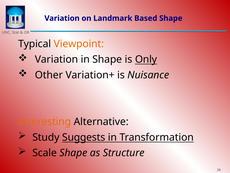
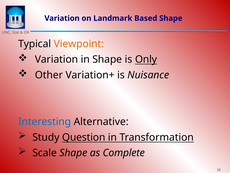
Interesting colour: orange -> blue
Suggests: Suggests -> Question
Structure: Structure -> Complete
